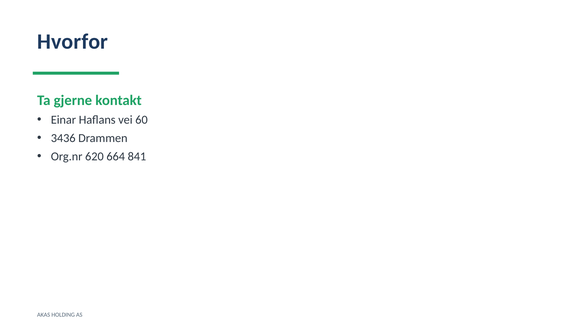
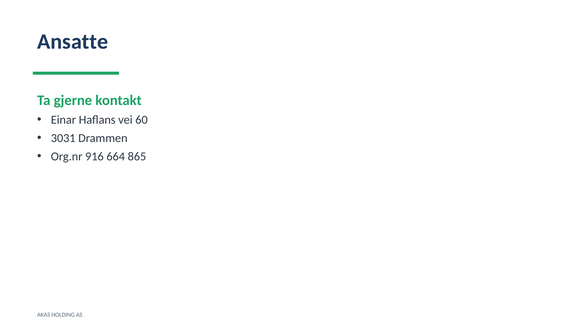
Hvorfor: Hvorfor -> Ansatte
3436: 3436 -> 3031
620: 620 -> 916
841: 841 -> 865
